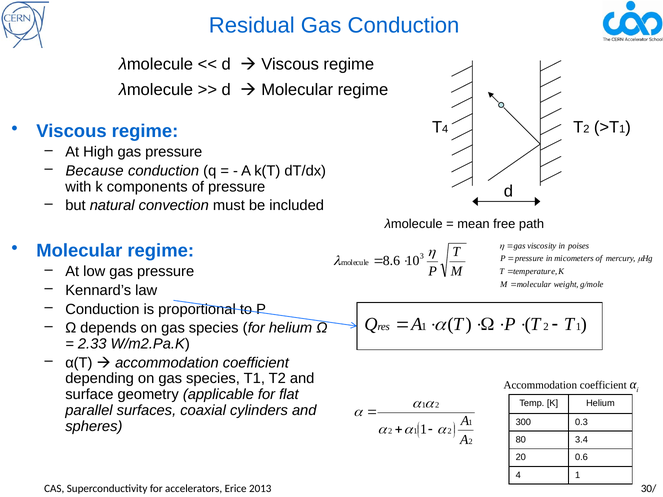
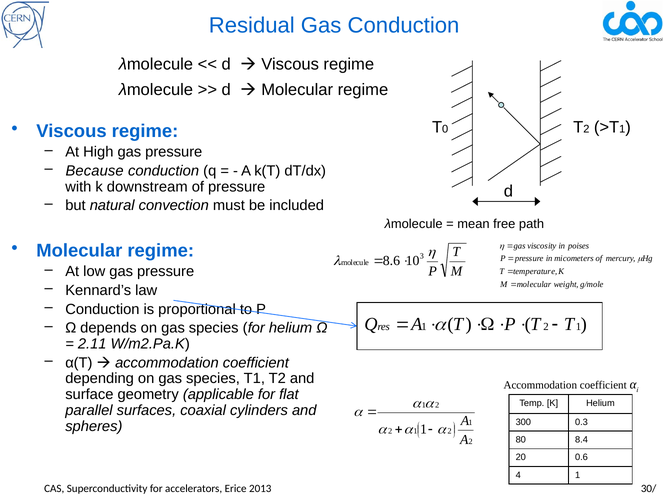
4 at (445, 129): 4 -> 0
components: components -> downstream
2.33: 2.33 -> 2.11
3.4: 3.4 -> 8.4
